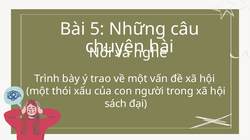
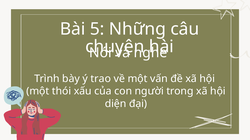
sách: sách -> diện
